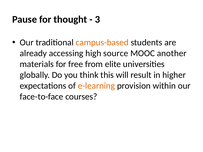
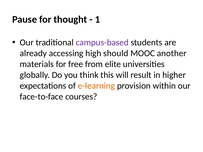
3: 3 -> 1
campus-based colour: orange -> purple
source: source -> should
